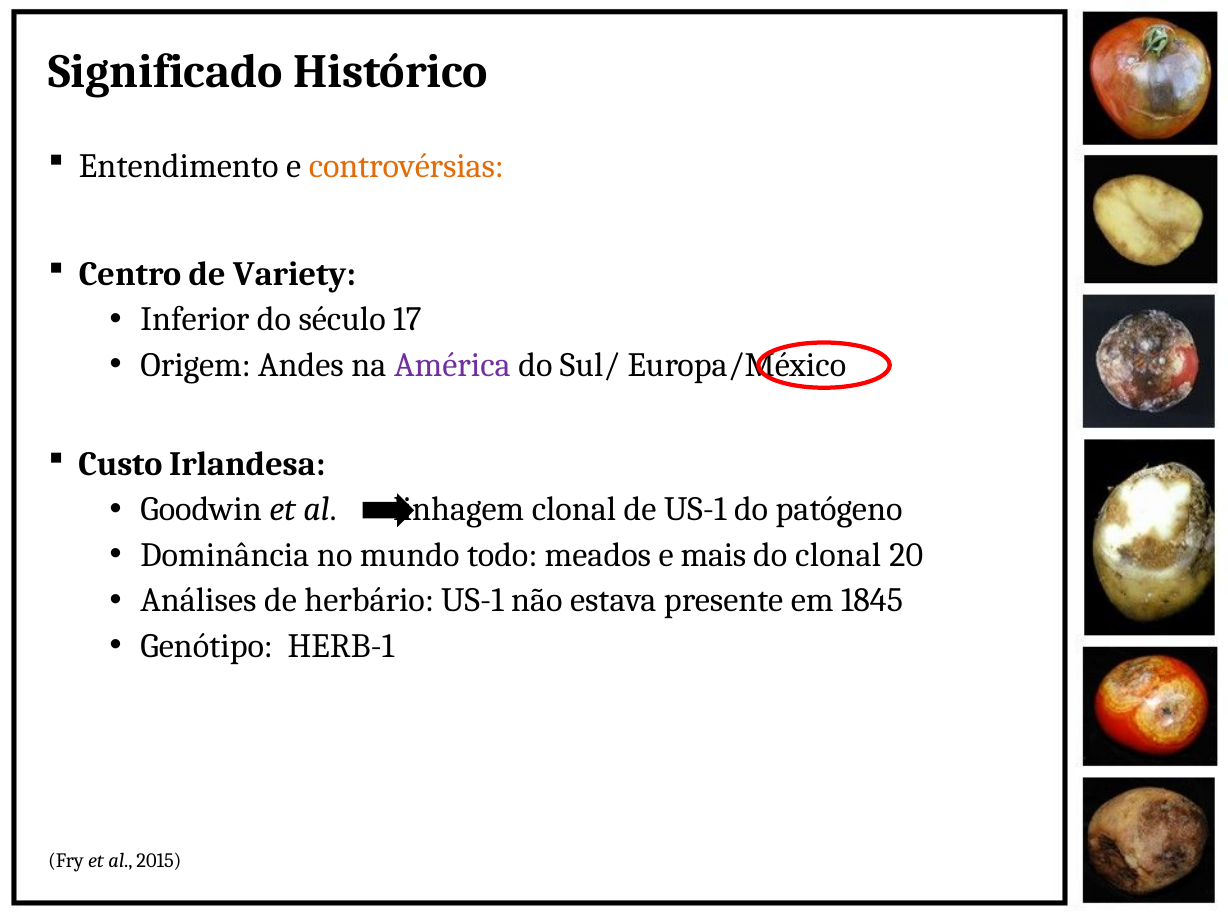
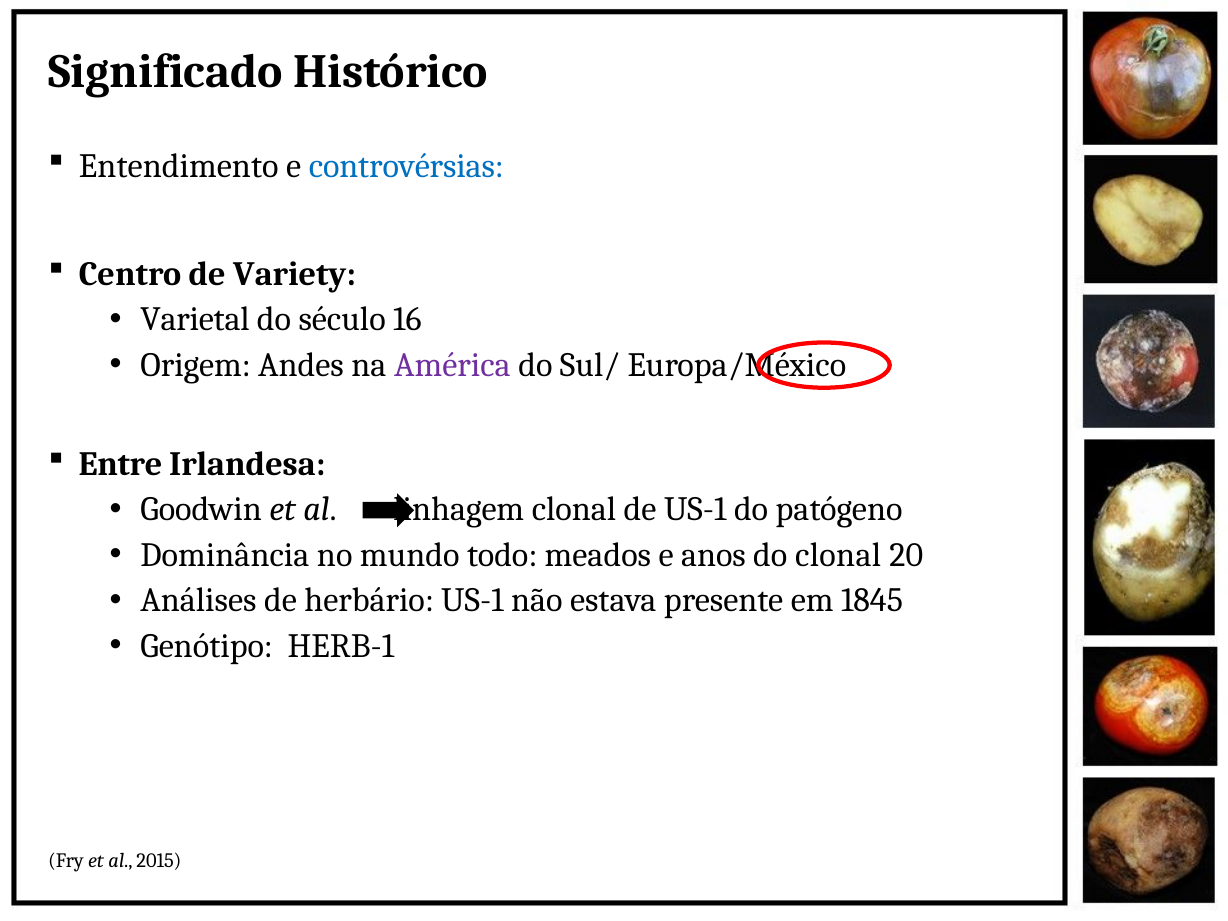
controvérsias colour: orange -> blue
Inferior: Inferior -> Varietal
17: 17 -> 16
Custo: Custo -> Entre
mais: mais -> anos
